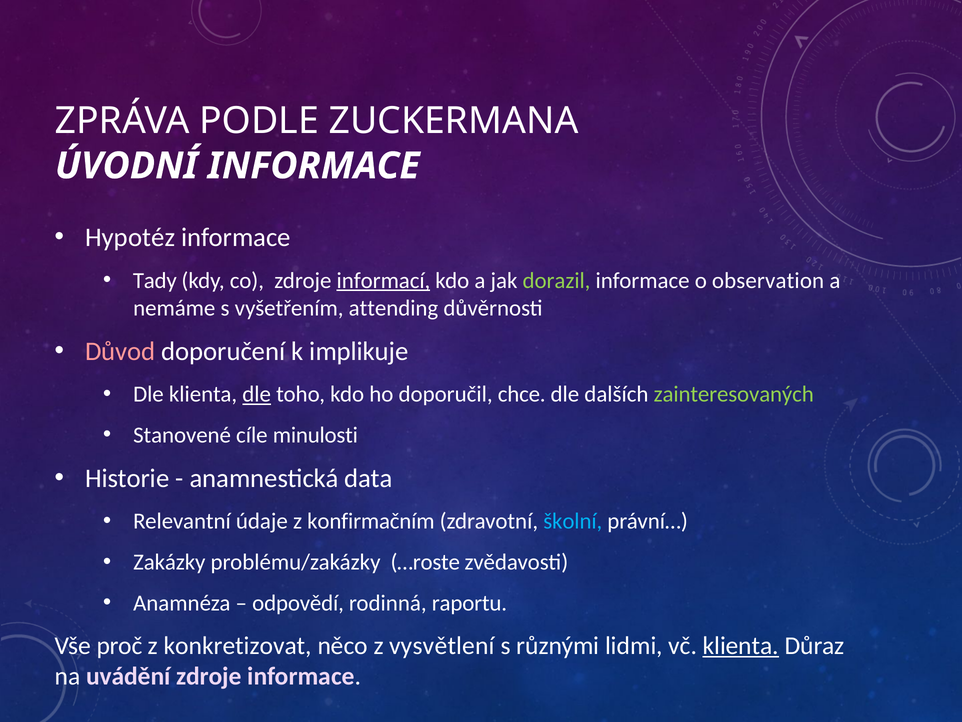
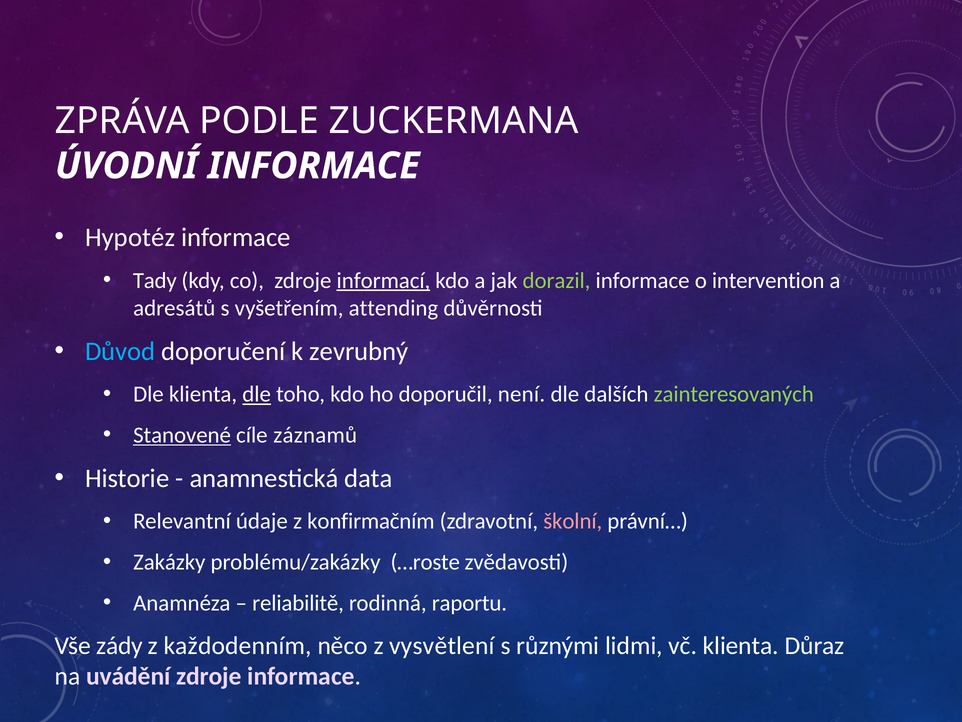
observation: observation -> intervention
nemáme: nemáme -> adresátů
Důvod colour: pink -> light blue
implikuje: implikuje -> zevrubný
chce: chce -> není
Stanovené underline: none -> present
minulosti: minulosti -> záznamů
školní colour: light blue -> pink
odpovědí: odpovědí -> reliabilitě
proč: proč -> zády
konkretizovat: konkretizovat -> každodenním
klienta at (741, 645) underline: present -> none
